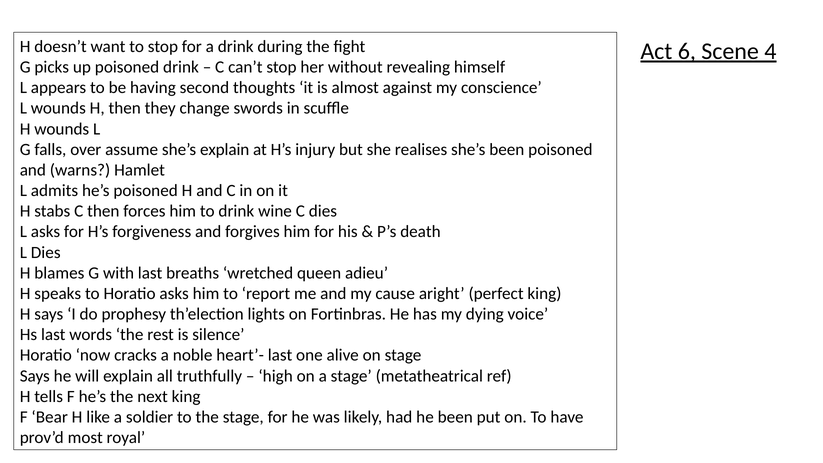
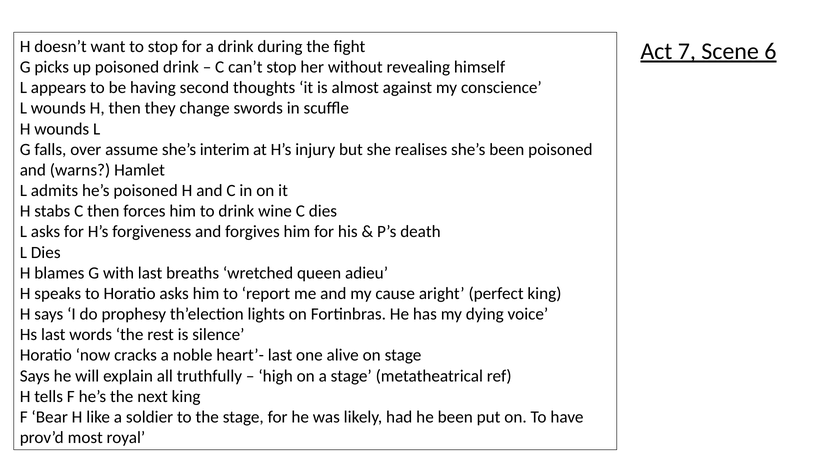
6: 6 -> 7
4: 4 -> 6
she’s explain: explain -> interim
